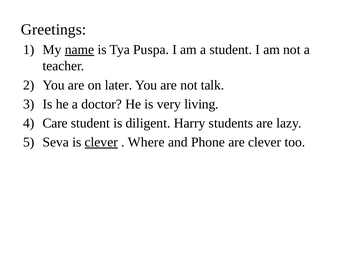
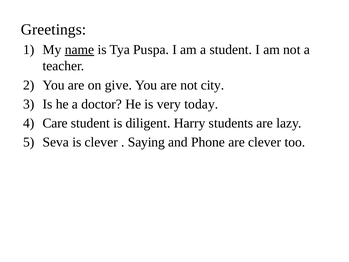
later: later -> give
talk: talk -> city
living: living -> today
clever at (101, 142) underline: present -> none
Where: Where -> Saying
